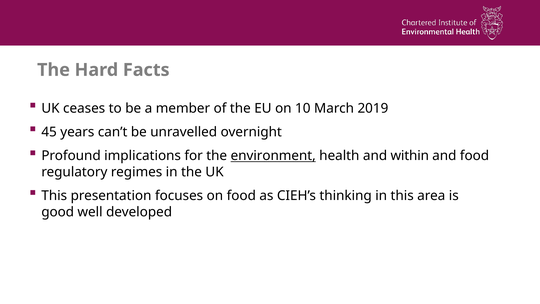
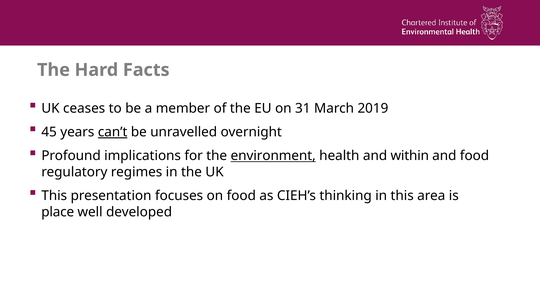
10: 10 -> 31
can’t underline: none -> present
good: good -> place
